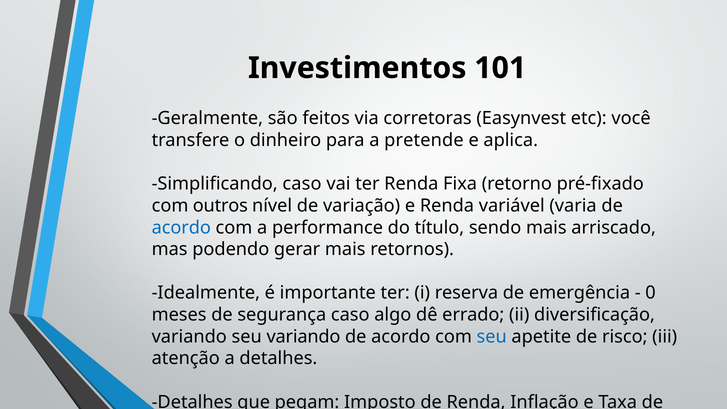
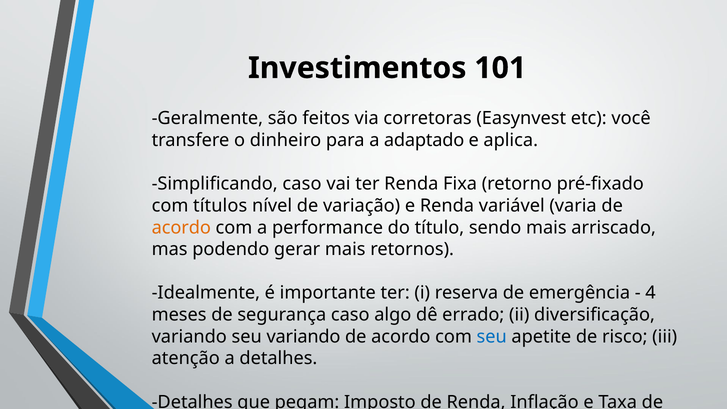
pretende: pretende -> adaptado
outros: outros -> títulos
acordo at (181, 227) colour: blue -> orange
0: 0 -> 4
